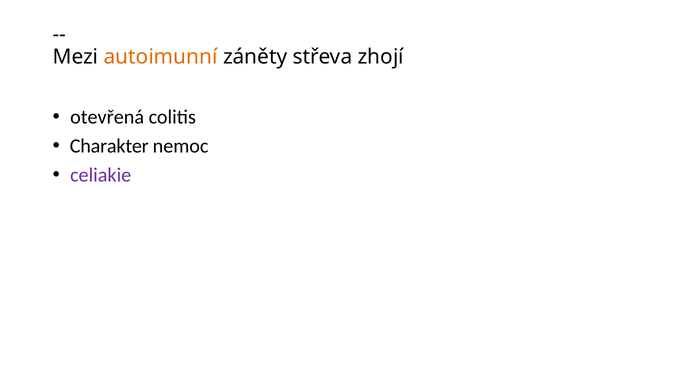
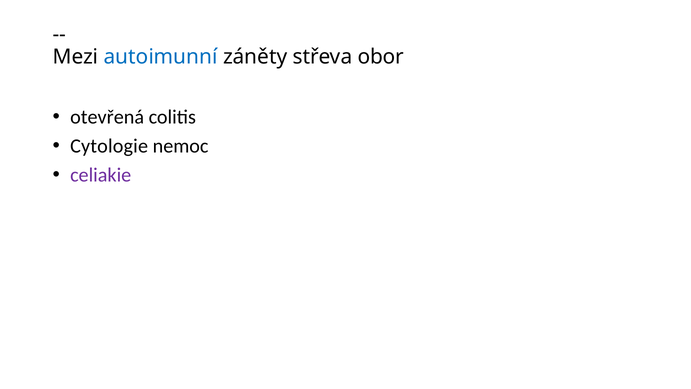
autoimunní colour: orange -> blue
zhojí: zhojí -> obor
Charakter: Charakter -> Cytologie
